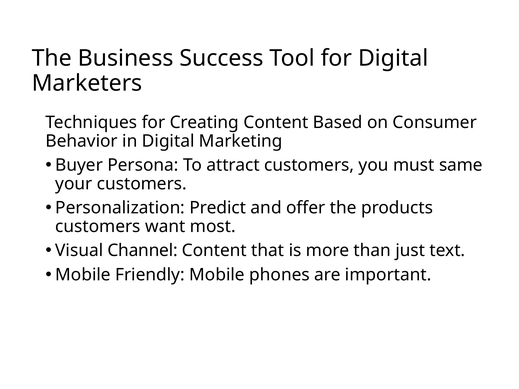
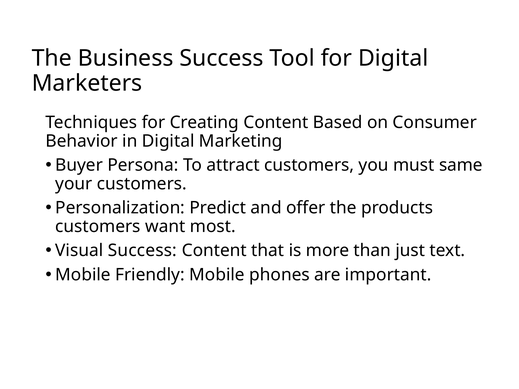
Visual Channel: Channel -> Success
